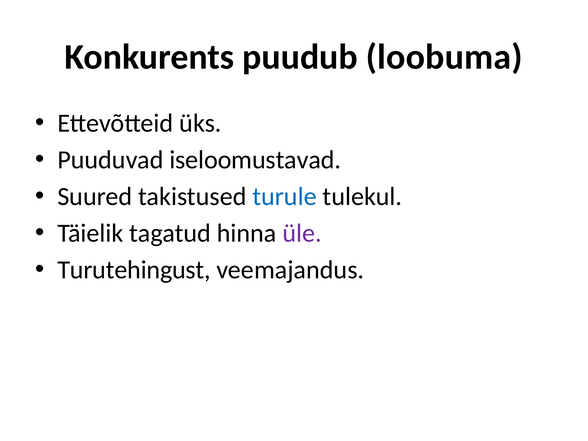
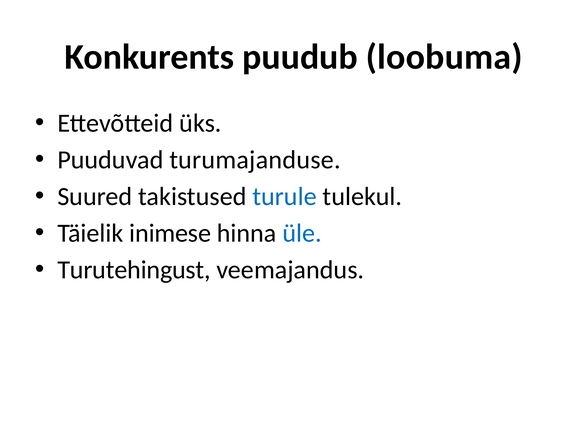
iseloomustavad: iseloomustavad -> turumajanduse
tagatud: tagatud -> inimese
üle colour: purple -> blue
